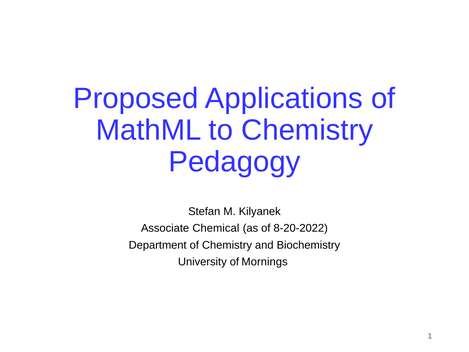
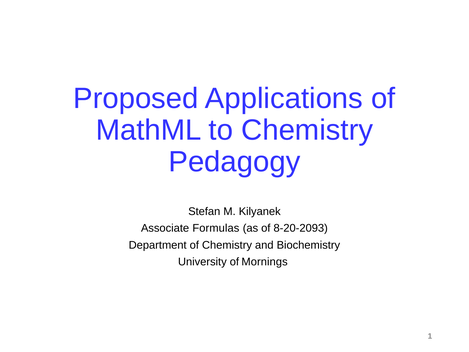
Chemical: Chemical -> Formulas
8-20-2022: 8-20-2022 -> 8-20-2093
